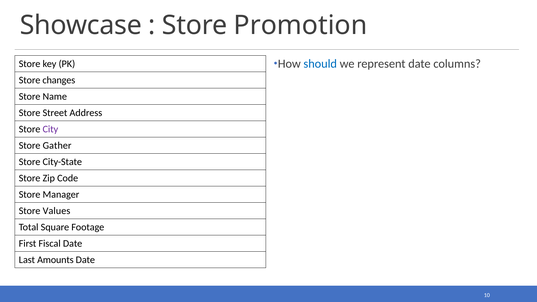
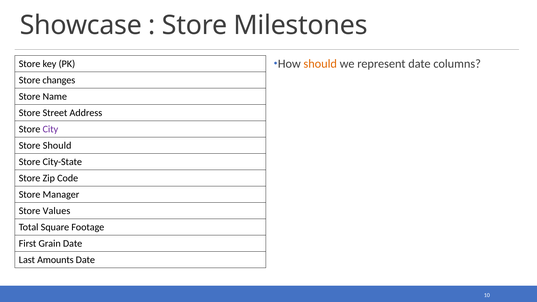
Promotion: Promotion -> Milestones
should at (320, 64) colour: blue -> orange
Store Gather: Gather -> Should
Fiscal: Fiscal -> Grain
